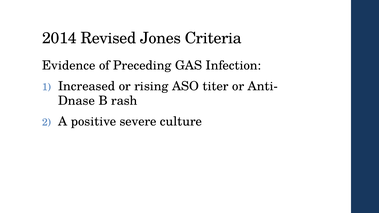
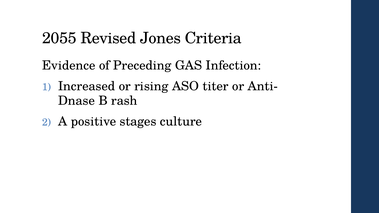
2014: 2014 -> 2055
severe: severe -> stages
